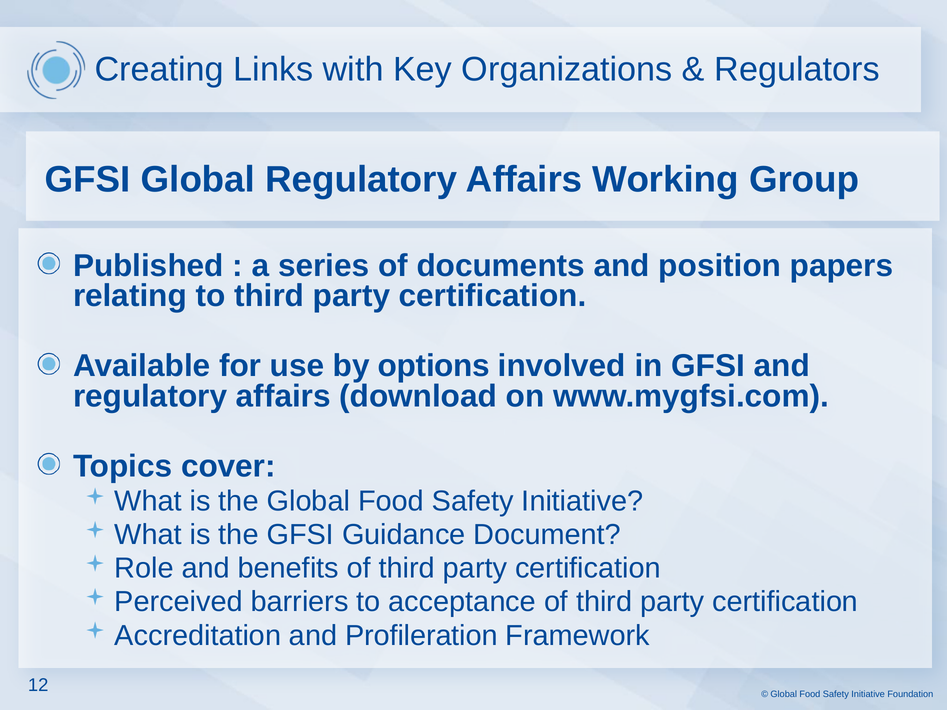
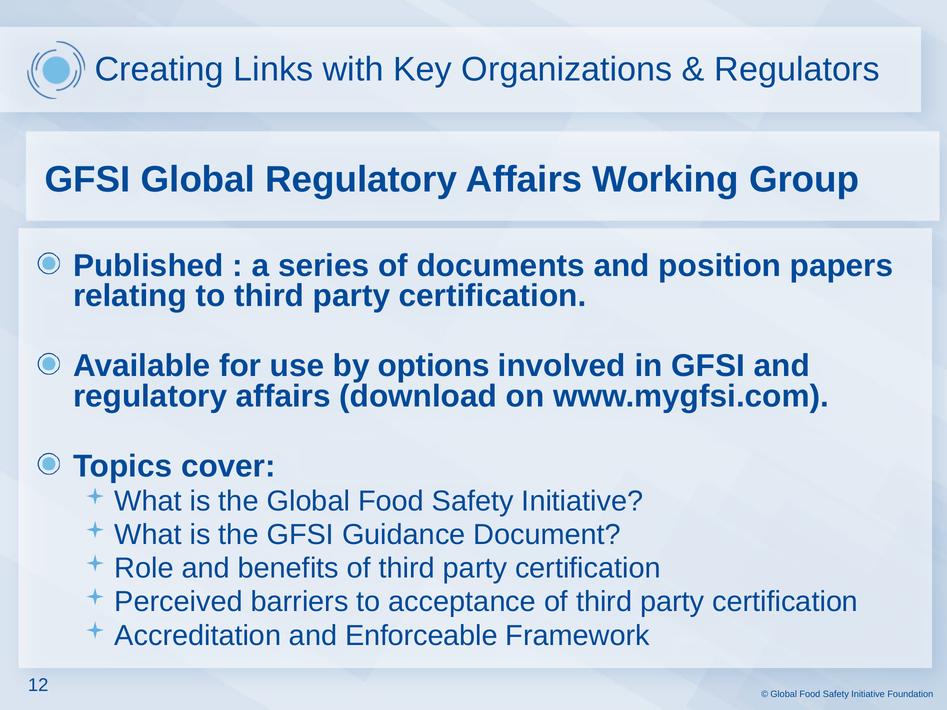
Profileration: Profileration -> Enforceable
